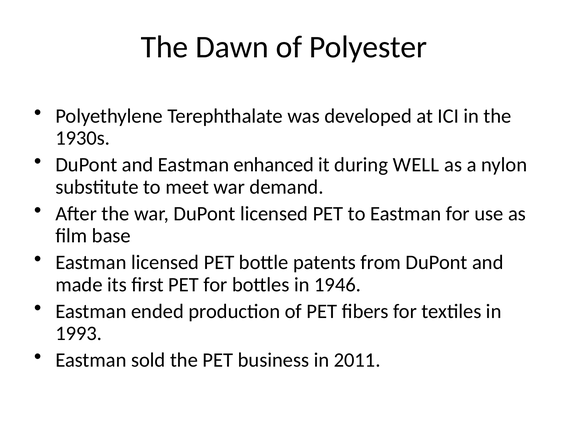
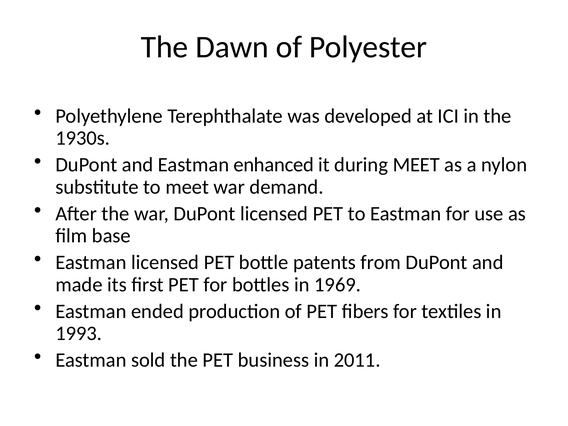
during WELL: WELL -> MEET
1946: 1946 -> 1969
